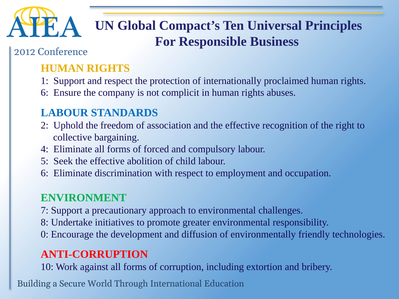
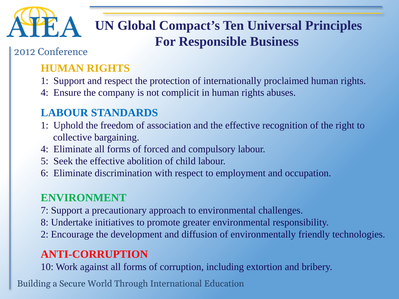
6 at (45, 93): 6 -> 4
2 at (45, 125): 2 -> 1
0: 0 -> 2
